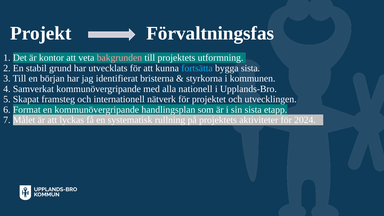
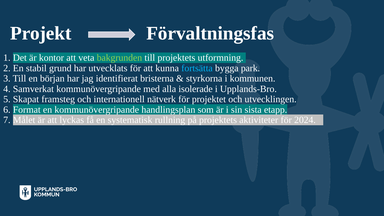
bakgrunden colour: pink -> light green
bygga sista: sista -> park
nationell: nationell -> isolerade
